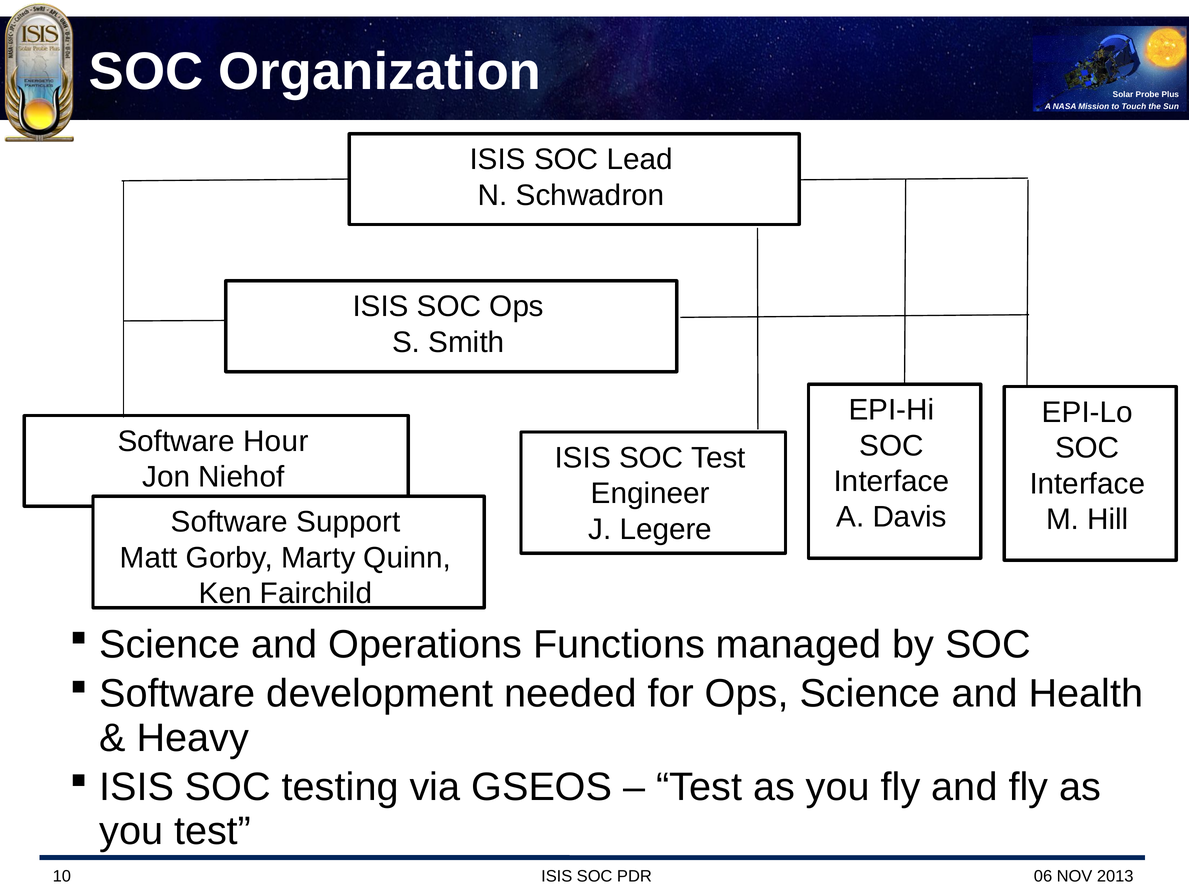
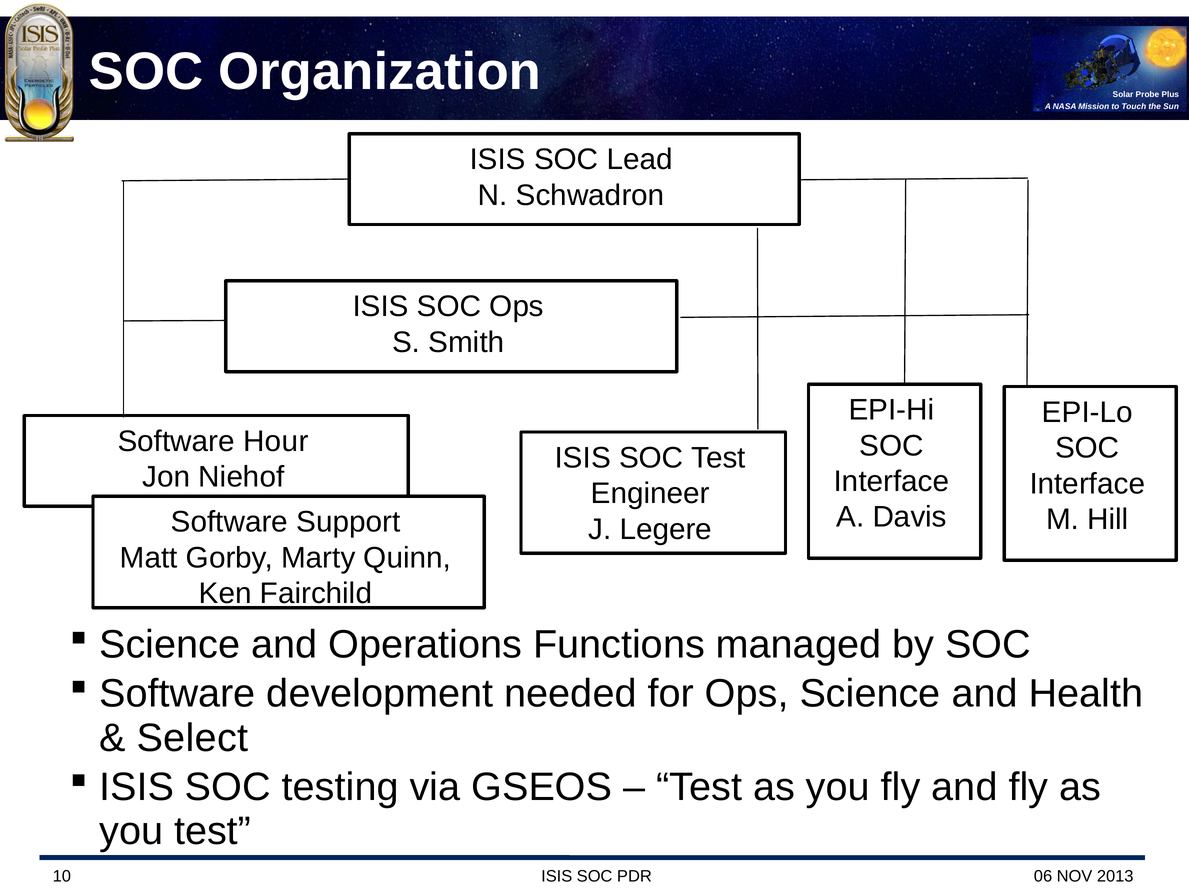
Heavy: Heavy -> Select
